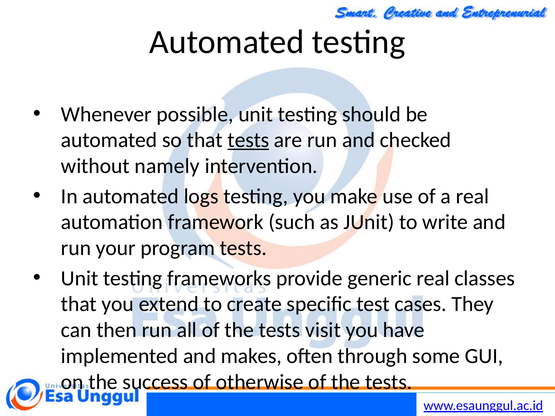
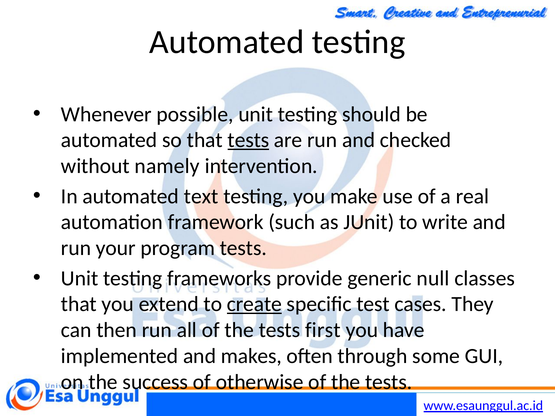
logs: logs -> text
generic real: real -> null
create underline: none -> present
visit: visit -> first
